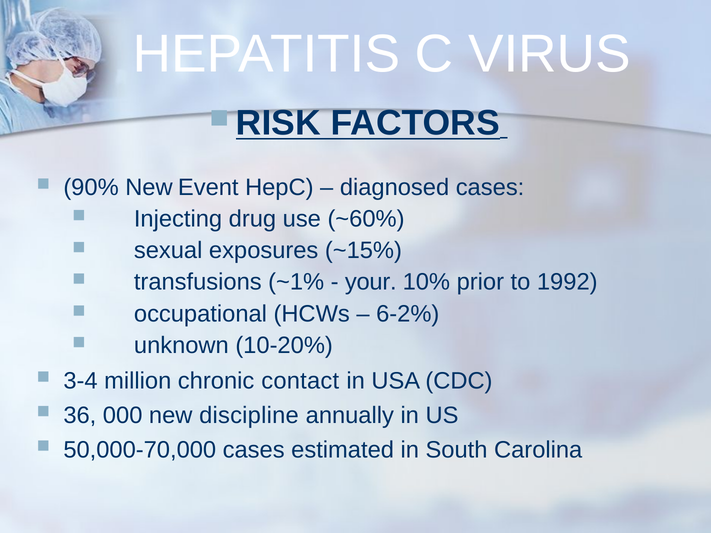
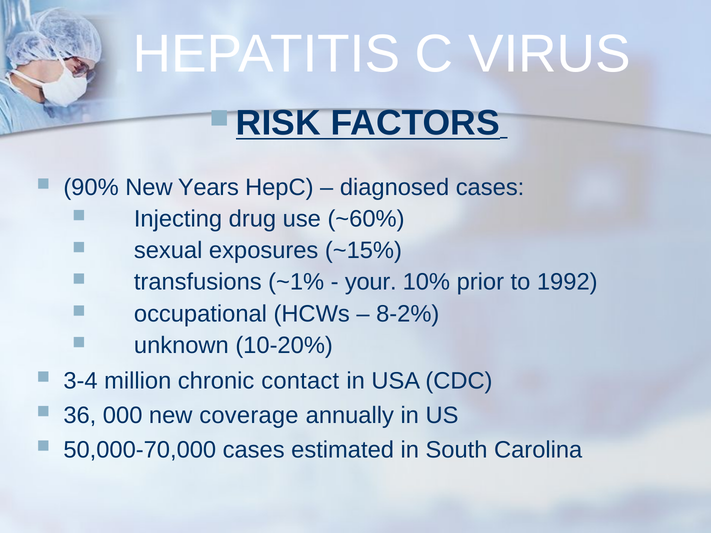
Event: Event -> Years
6-2%: 6-2% -> 8-2%
discipline: discipline -> coverage
